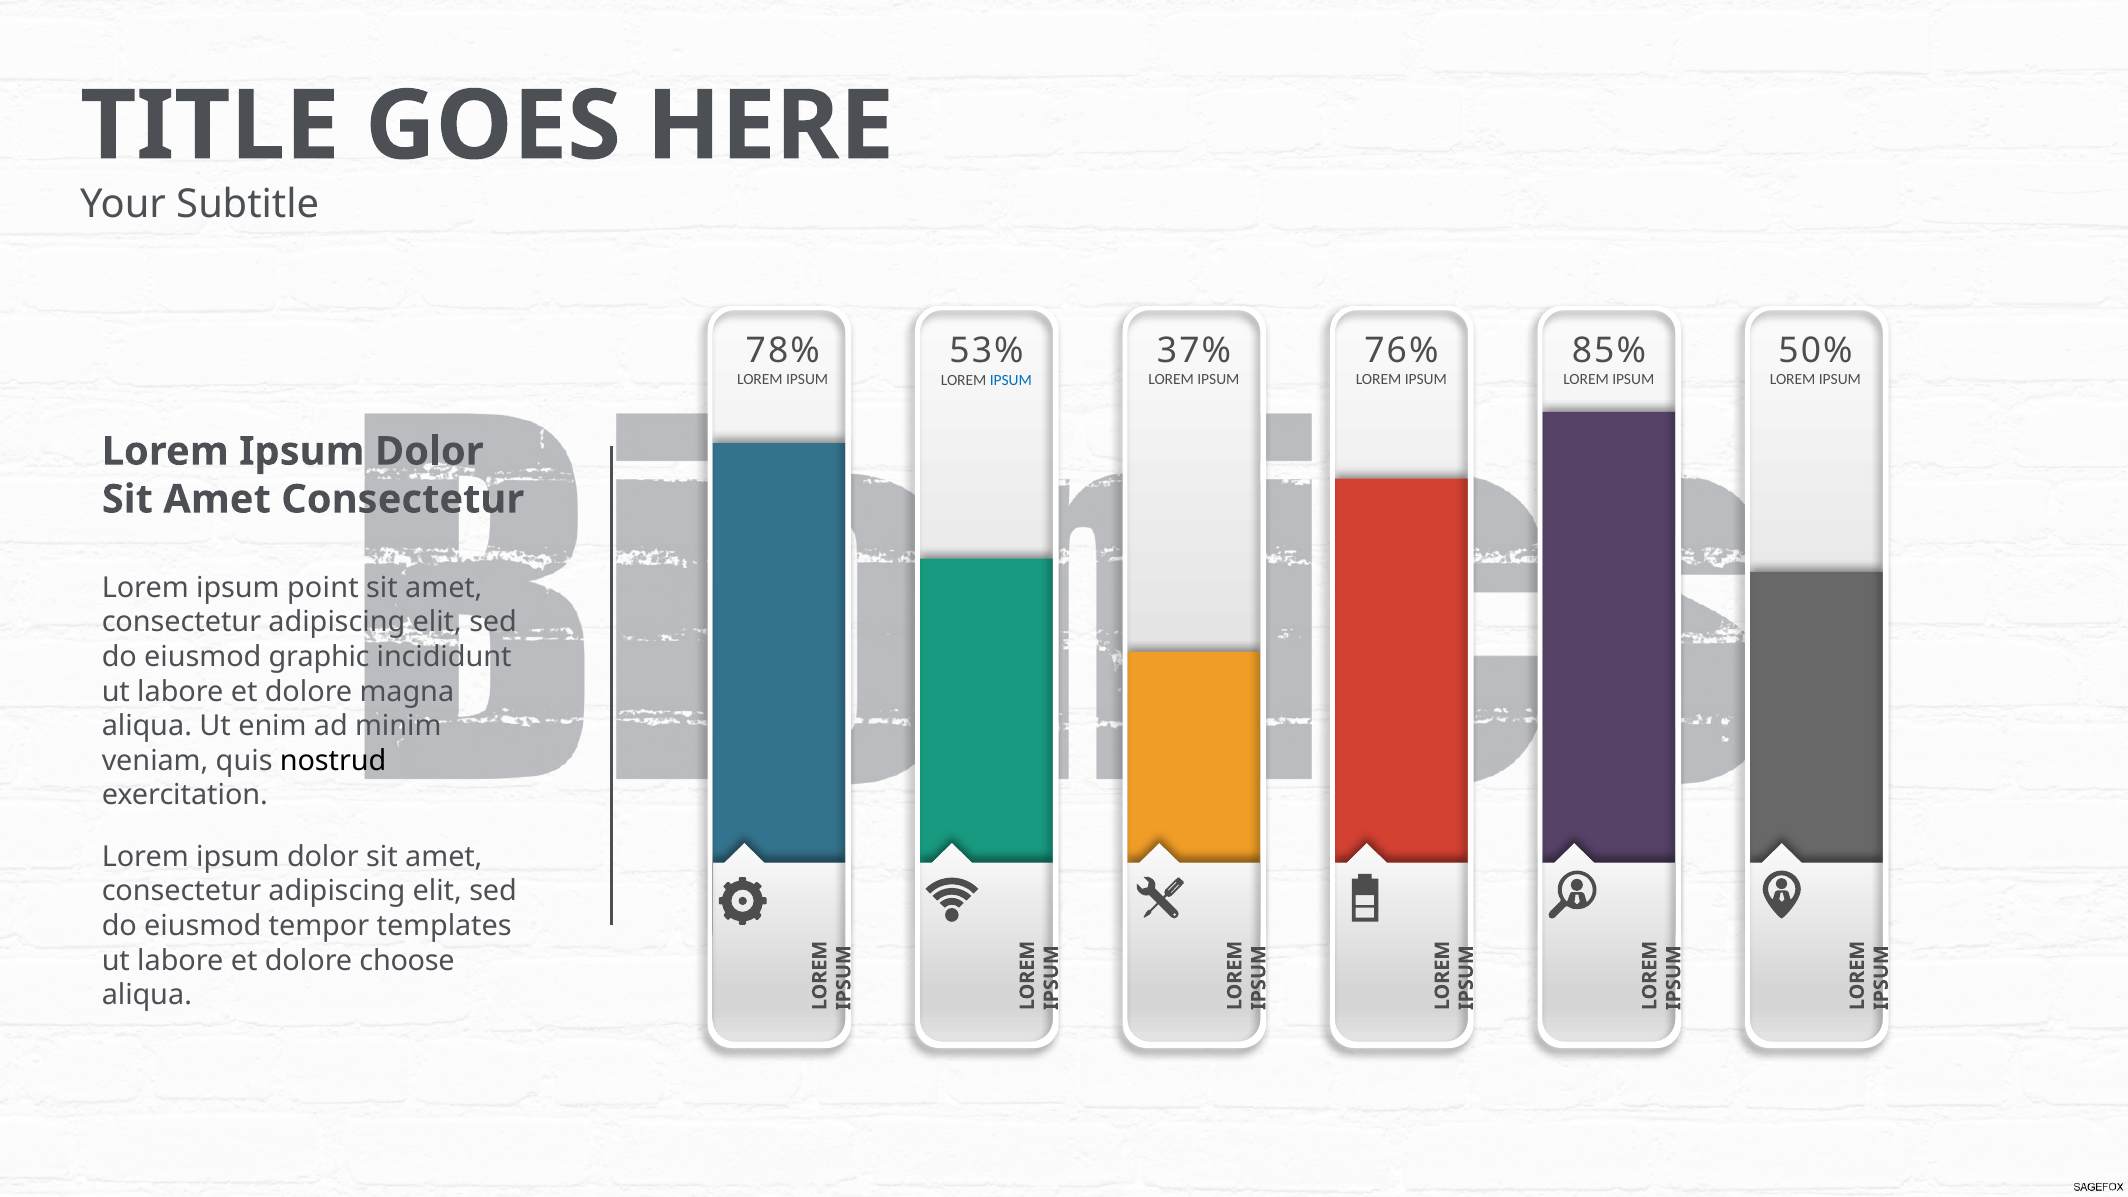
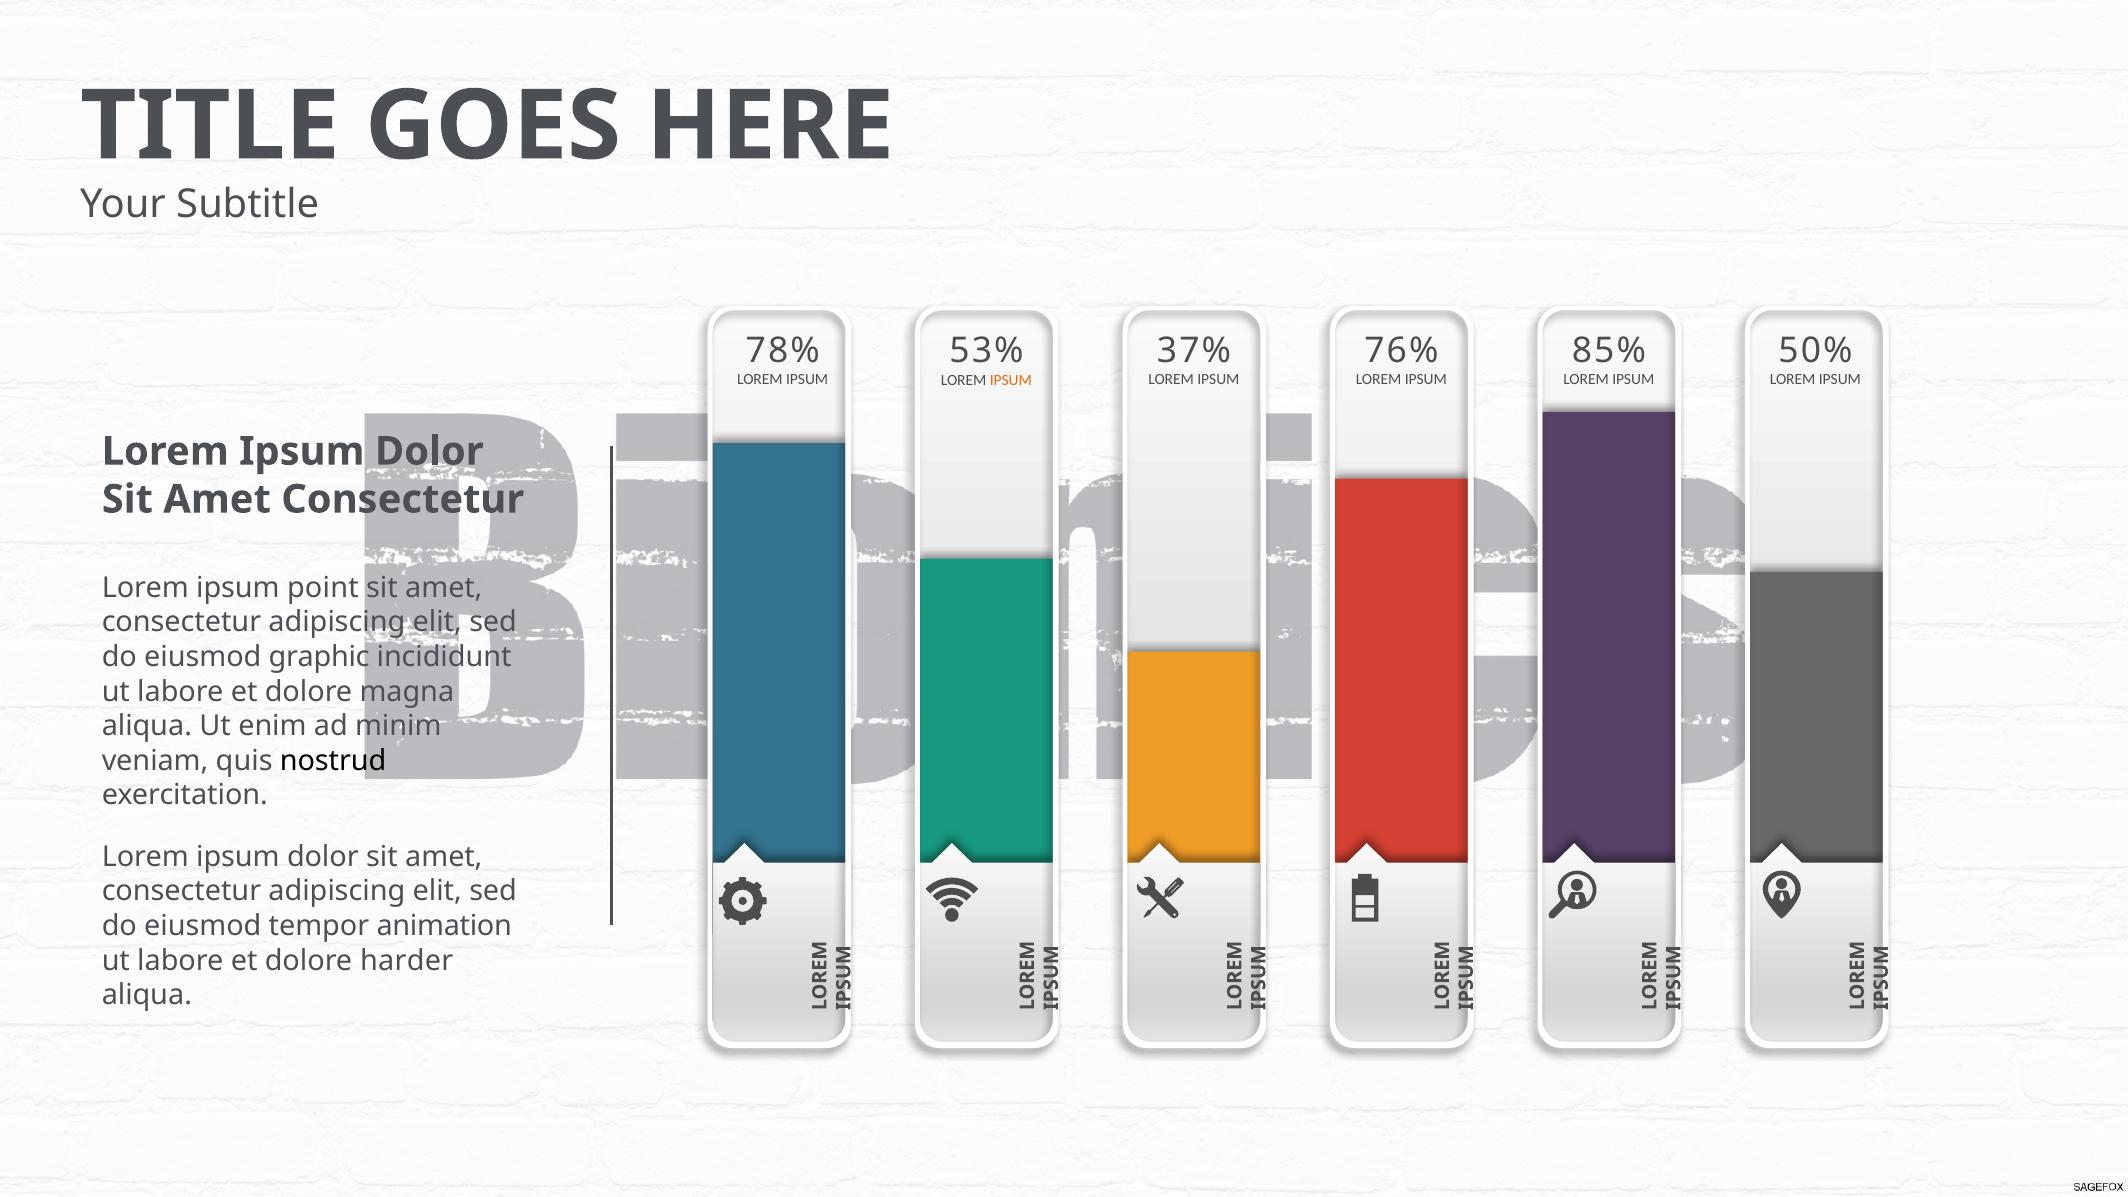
IPSUM at (1011, 380) colour: blue -> orange
templates: templates -> animation
choose: choose -> harder
